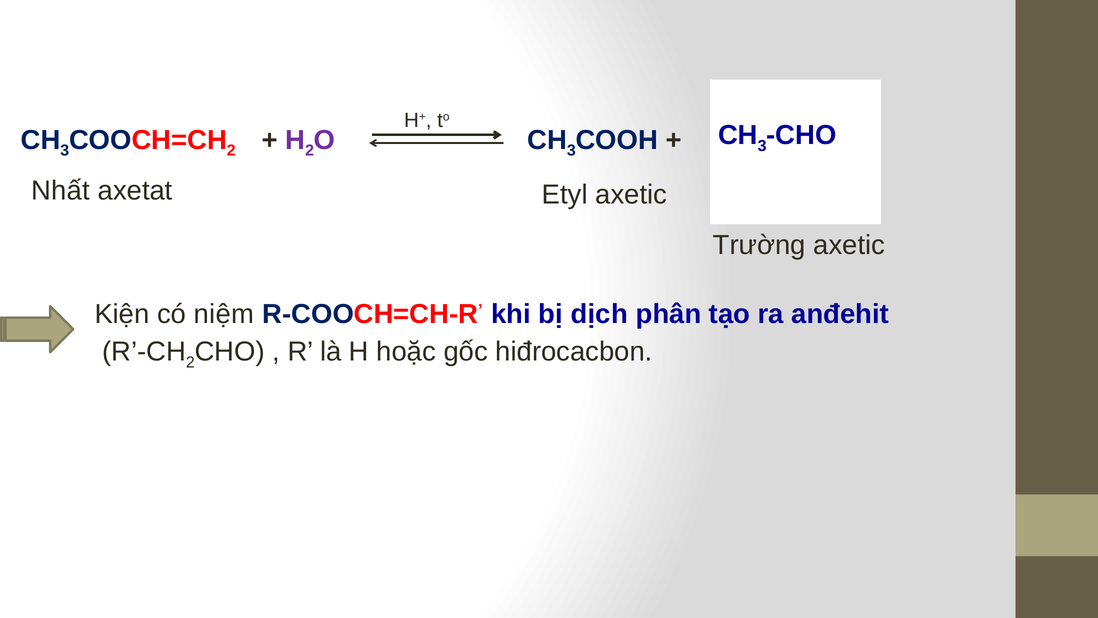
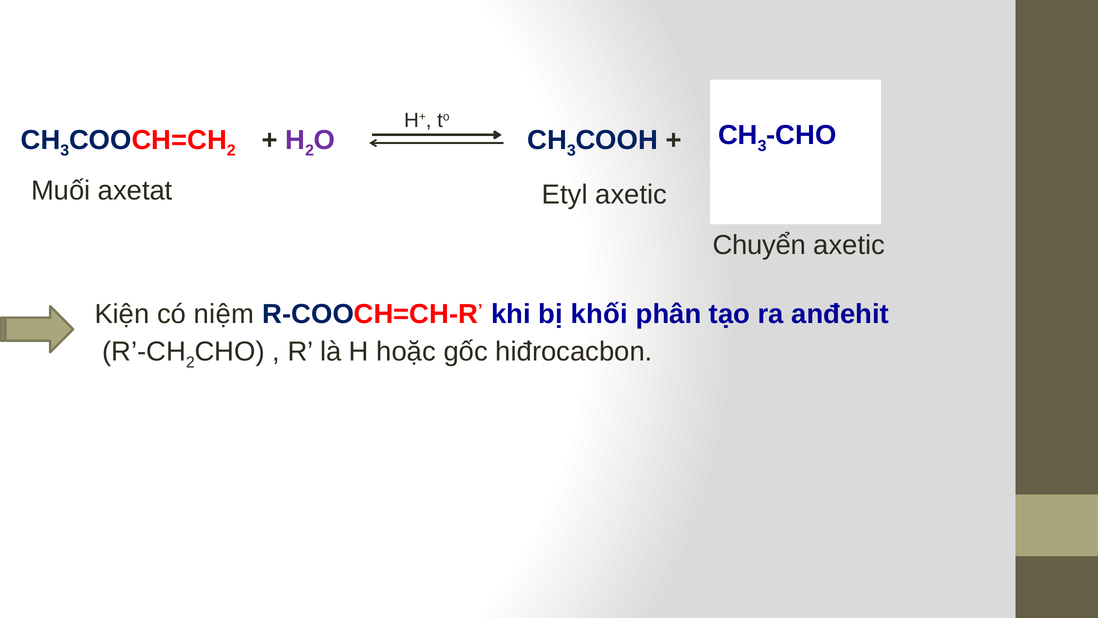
Nhất: Nhất -> Muối
Trường: Trường -> Chuyển
dịch: dịch -> khối
